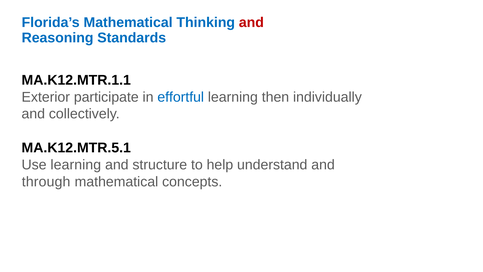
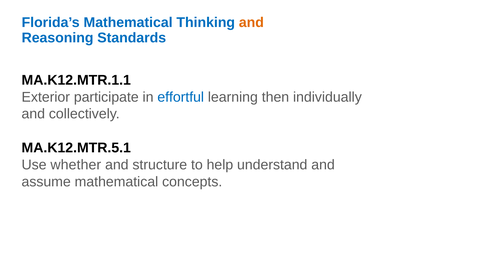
and at (251, 23) colour: red -> orange
Use learning: learning -> whether
through: through -> assume
